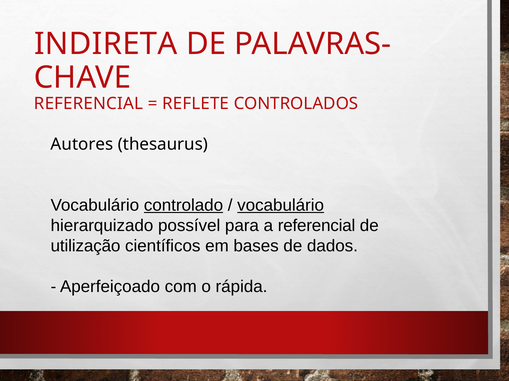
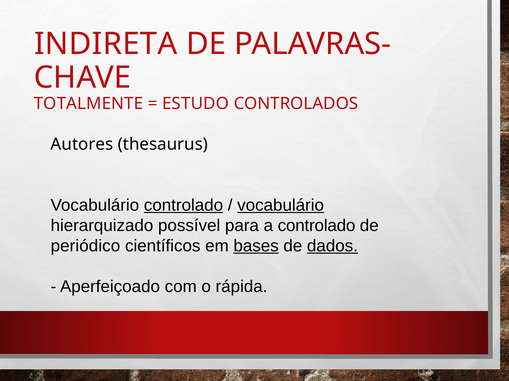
REFERENCIAL at (89, 104): REFERENCIAL -> TOTALMENTE
REFLETE: REFLETE -> ESTUDO
a referencial: referencial -> controlado
utilização: utilização -> periódico
bases underline: none -> present
dados underline: none -> present
